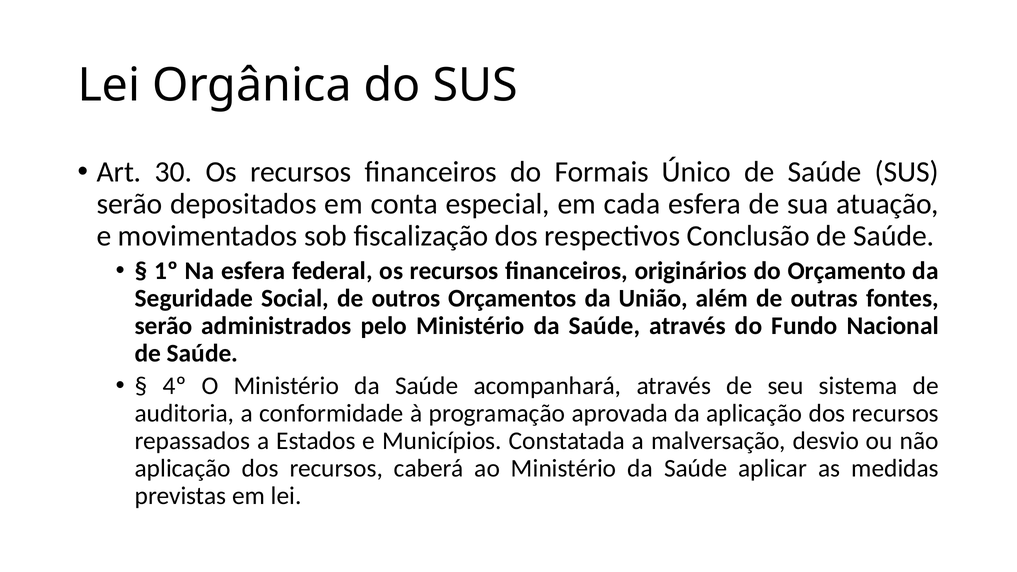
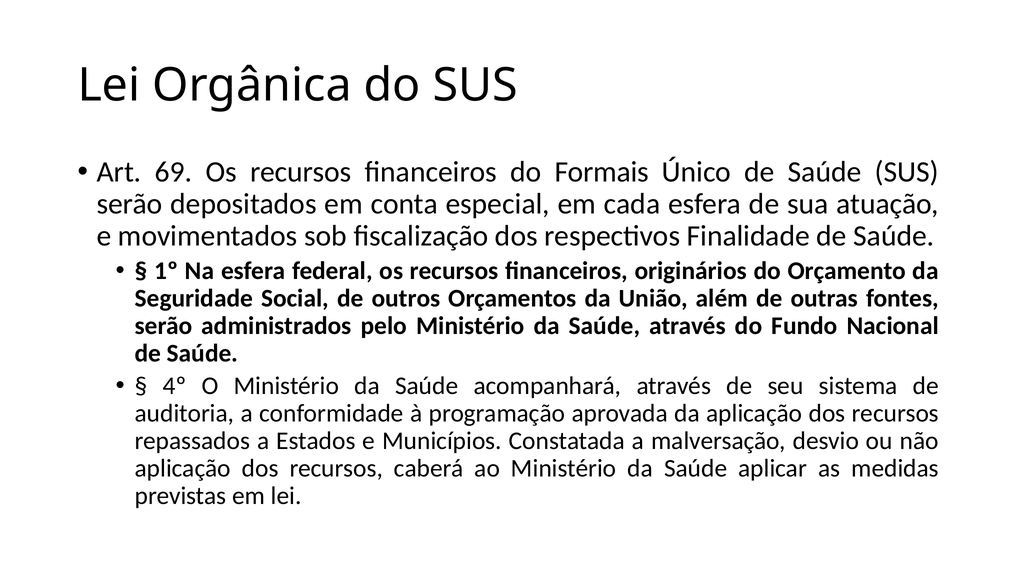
30: 30 -> 69
Conclusão: Conclusão -> Finalidade
